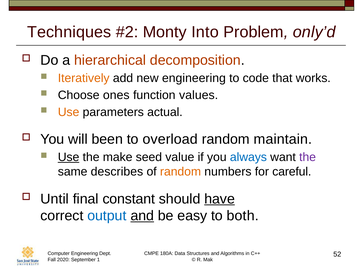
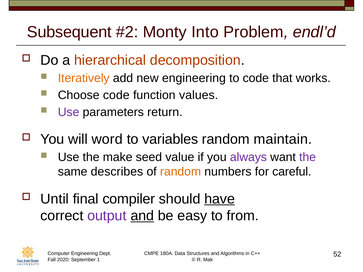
Techniques: Techniques -> Subsequent
only’d: only’d -> endl’d
Choose ones: ones -> code
Use at (69, 112) colour: orange -> purple
actual: actual -> return
been: been -> word
overload: overload -> variables
Use at (69, 157) underline: present -> none
always colour: blue -> purple
constant: constant -> compiler
output colour: blue -> purple
both: both -> from
